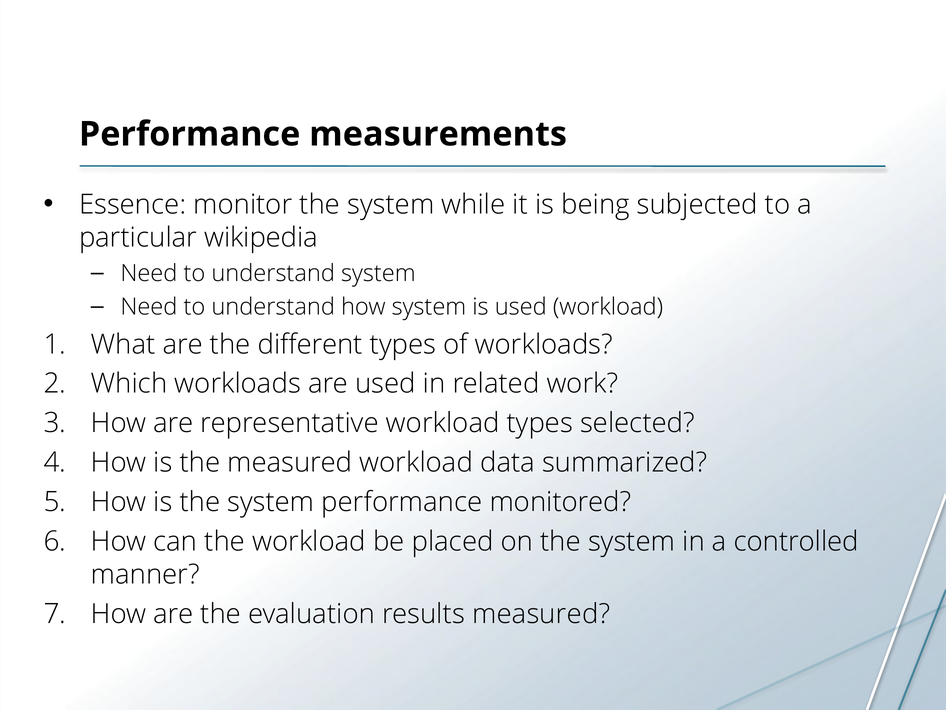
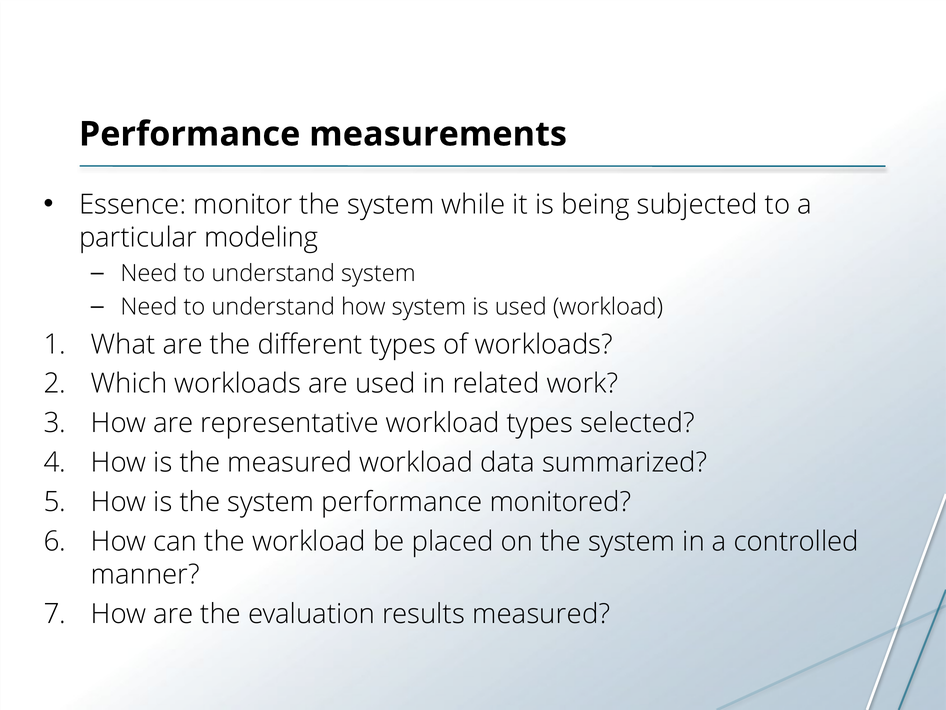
wikipedia: wikipedia -> modeling
